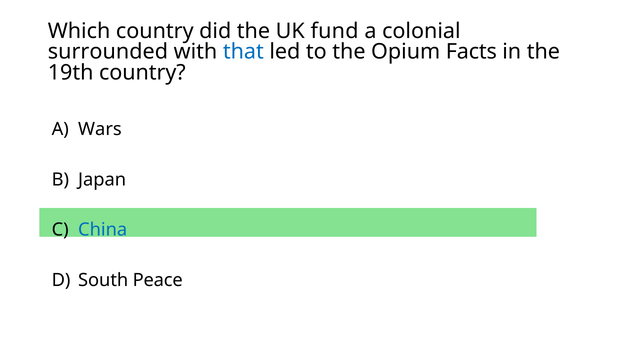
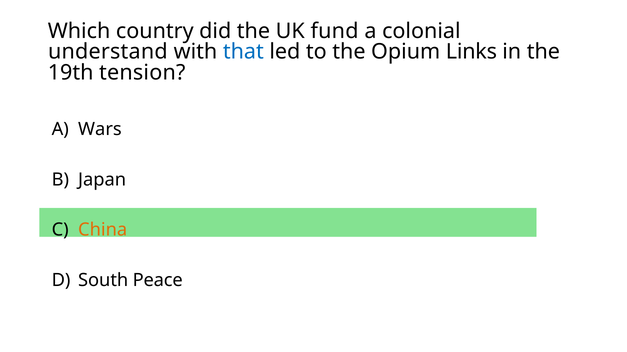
surrounded: surrounded -> understand
Facts: Facts -> Links
19th country: country -> tension
China colour: blue -> orange
